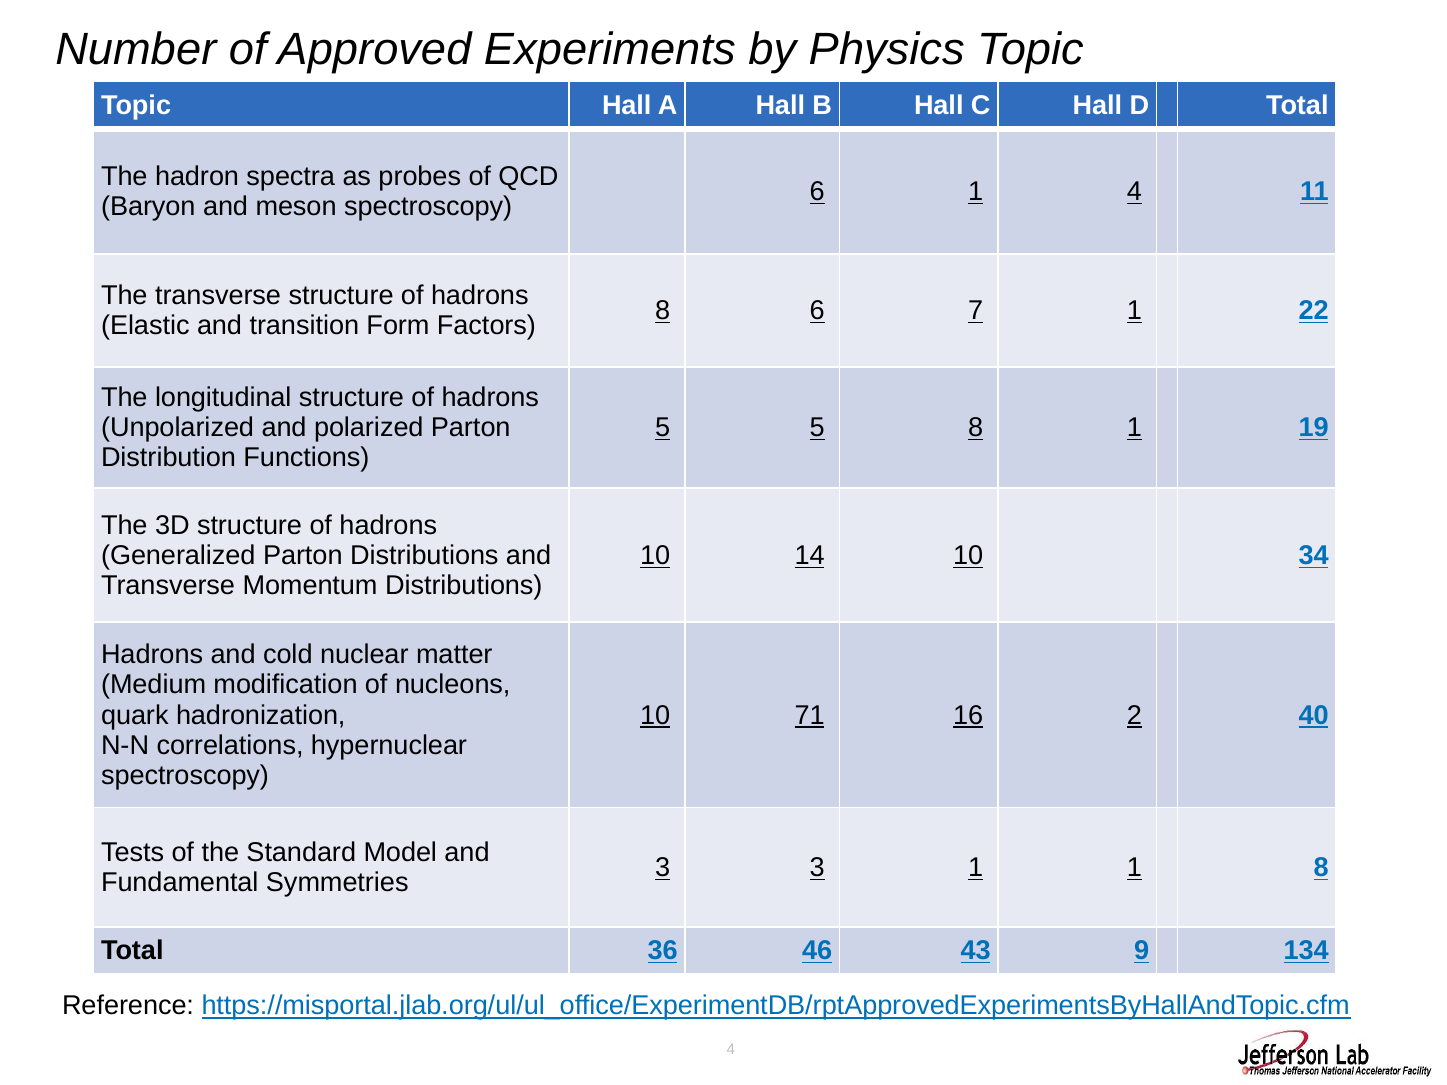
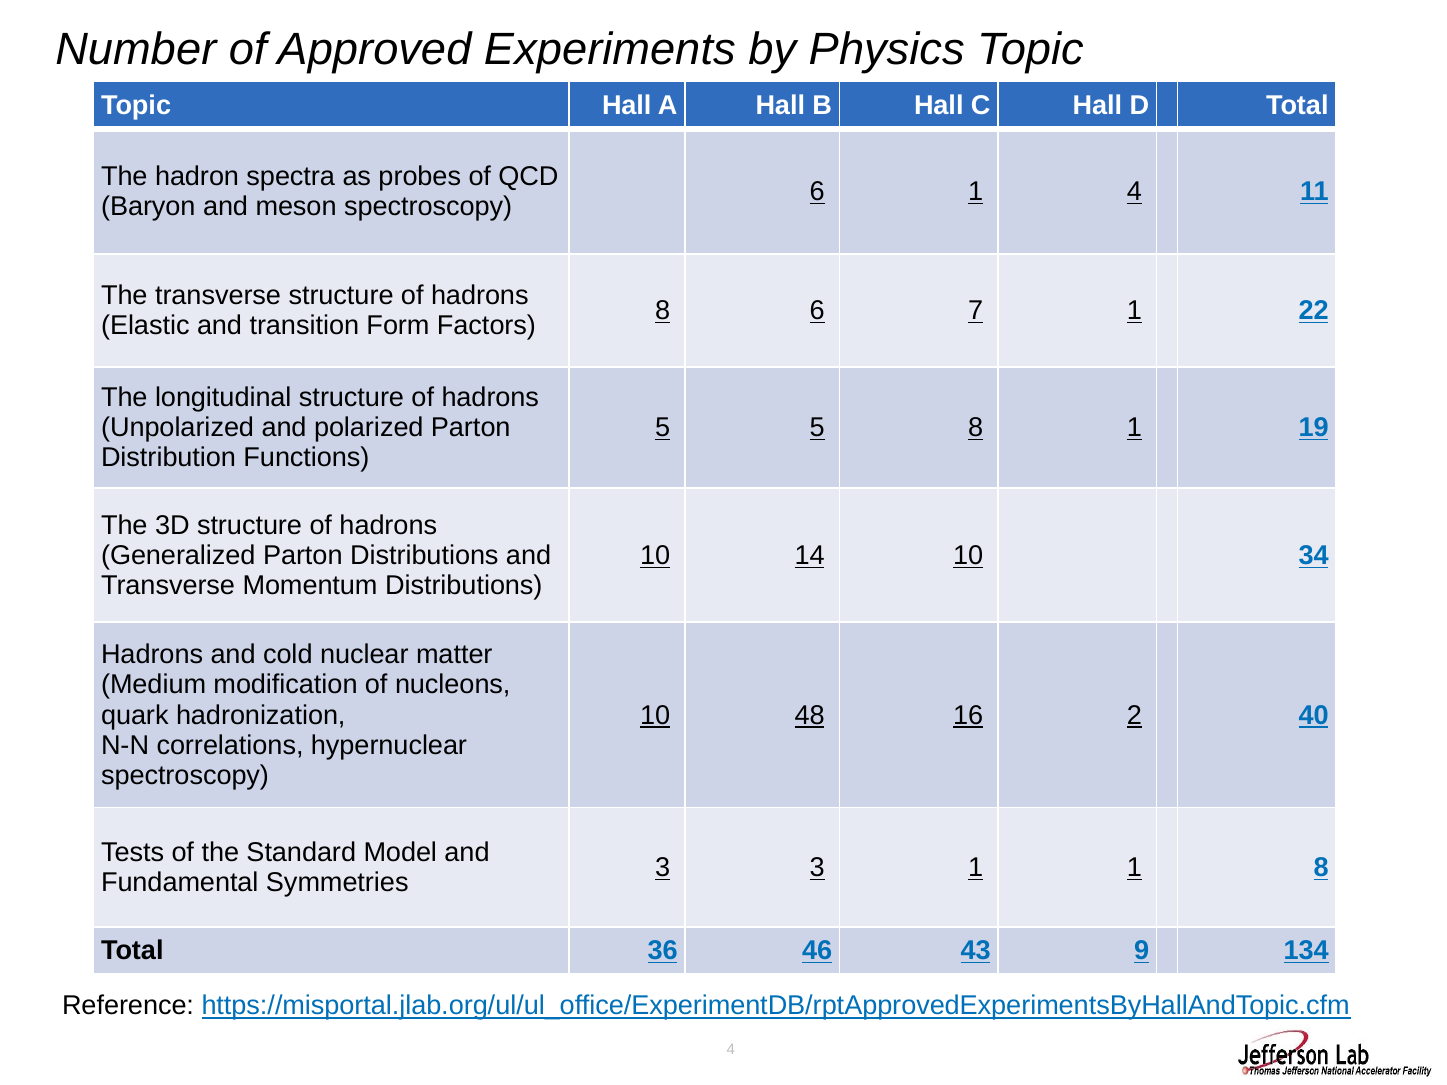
71: 71 -> 48
